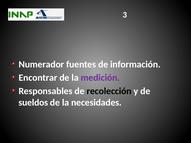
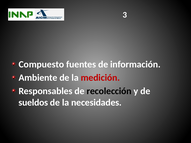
Numerador: Numerador -> Compuesto
Encontrar: Encontrar -> Ambiente
medición colour: purple -> red
